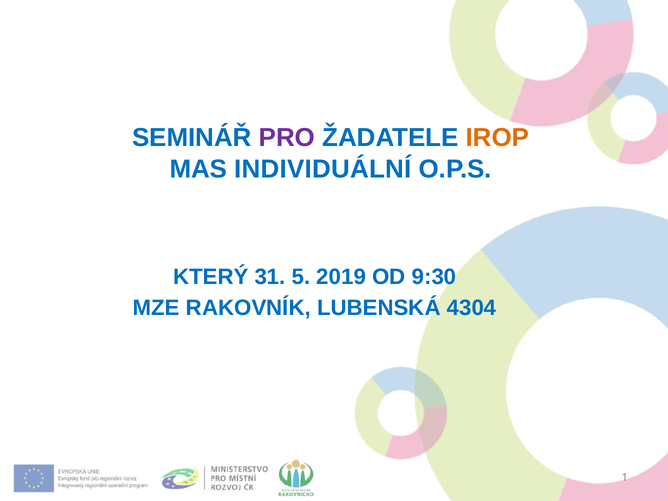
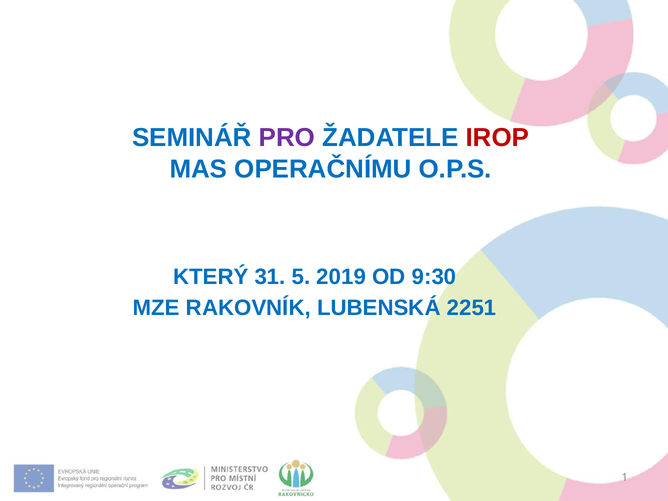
IROP colour: orange -> red
INDIVIDUÁLNÍ: INDIVIDUÁLNÍ -> OPERAČNÍMU
4304: 4304 -> 2251
